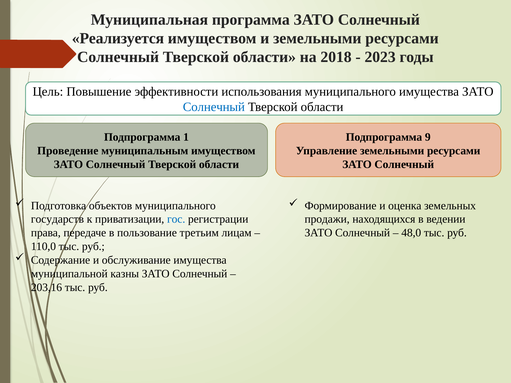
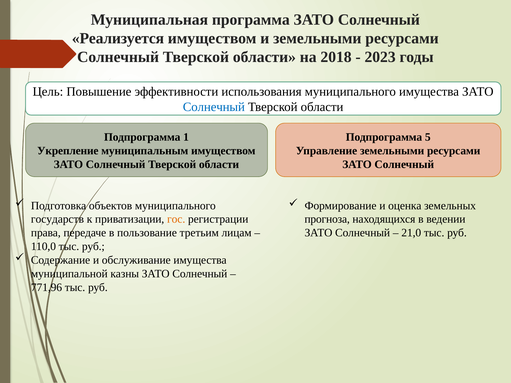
9: 9 -> 5
Проведение: Проведение -> Укрепление
гос colour: blue -> orange
продажи: продажи -> прогноза
48,0: 48,0 -> 21,0
203,16: 203,16 -> 771,96
